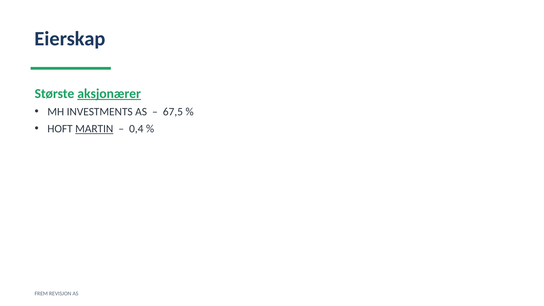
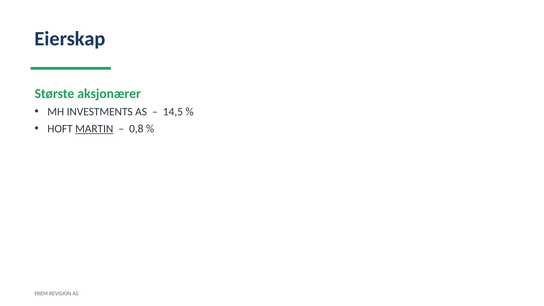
aksjonærer underline: present -> none
67,5: 67,5 -> 14,5
0,4: 0,4 -> 0,8
